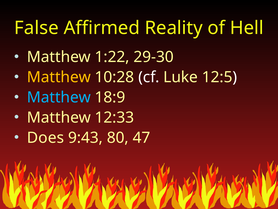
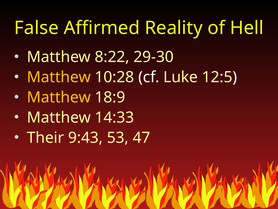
1:22: 1:22 -> 8:22
Matthew at (59, 97) colour: light blue -> yellow
12:33: 12:33 -> 14:33
Does: Does -> Their
80: 80 -> 53
